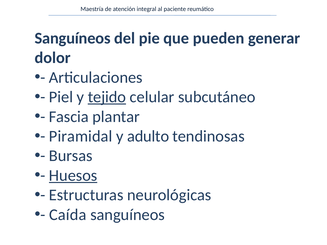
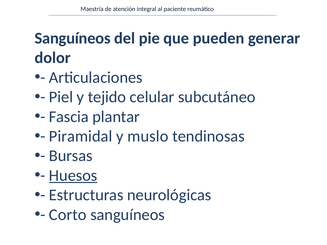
tejido underline: present -> none
adulto: adulto -> muslo
Caída: Caída -> Corto
